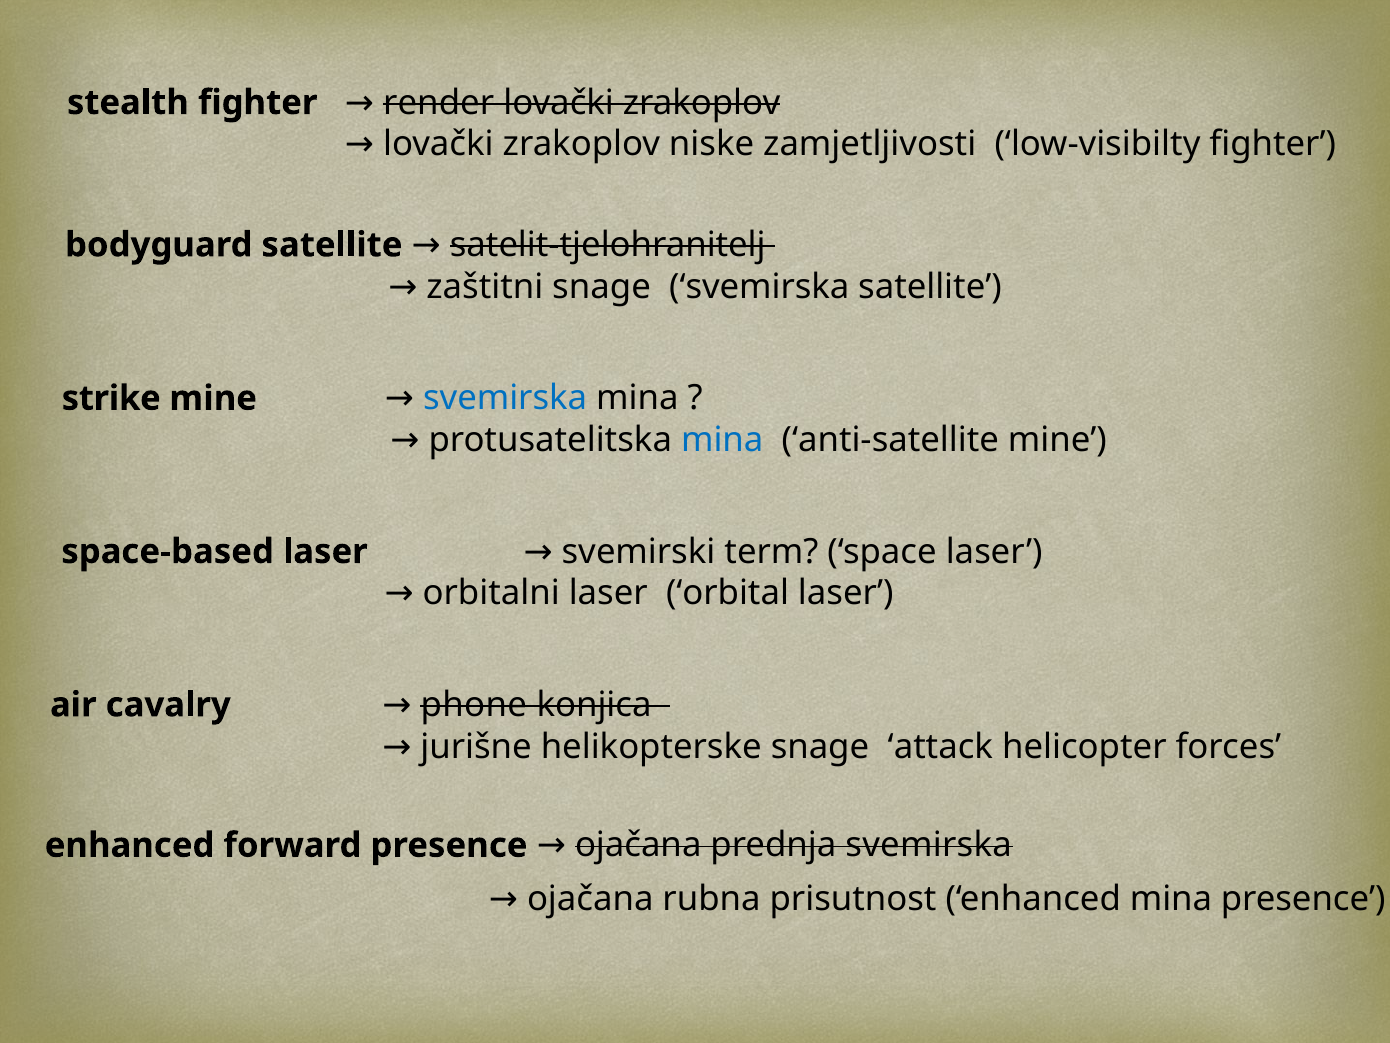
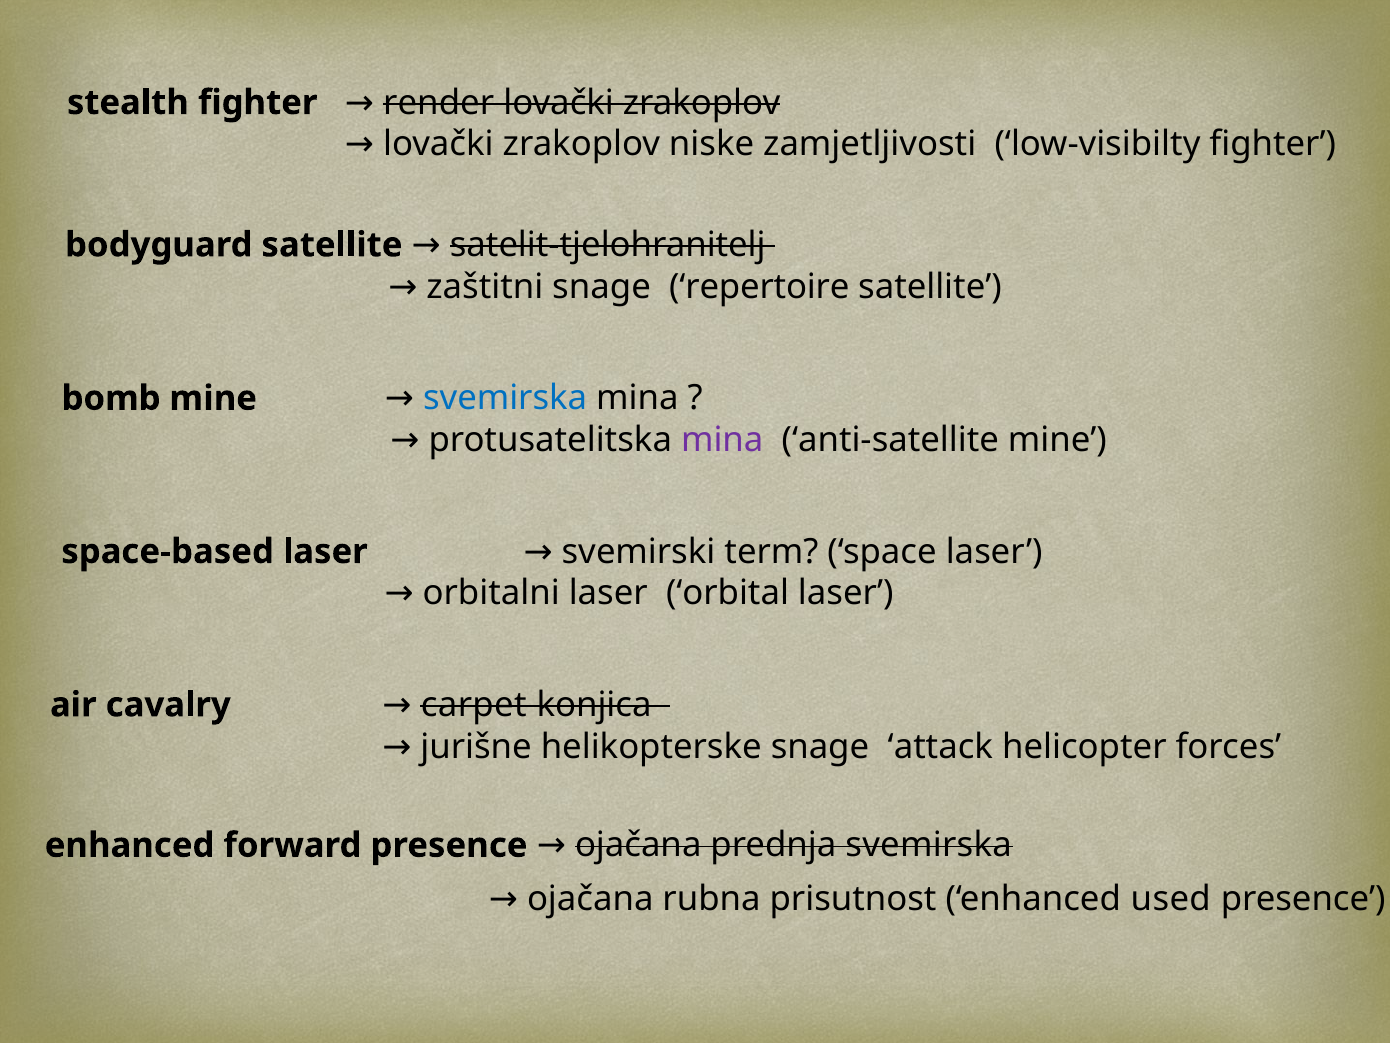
svemirska at (759, 287): svemirska -> repertoire
strike: strike -> bomb
mina at (722, 440) colour: blue -> purple
phone: phone -> carpet
enhanced mina: mina -> used
